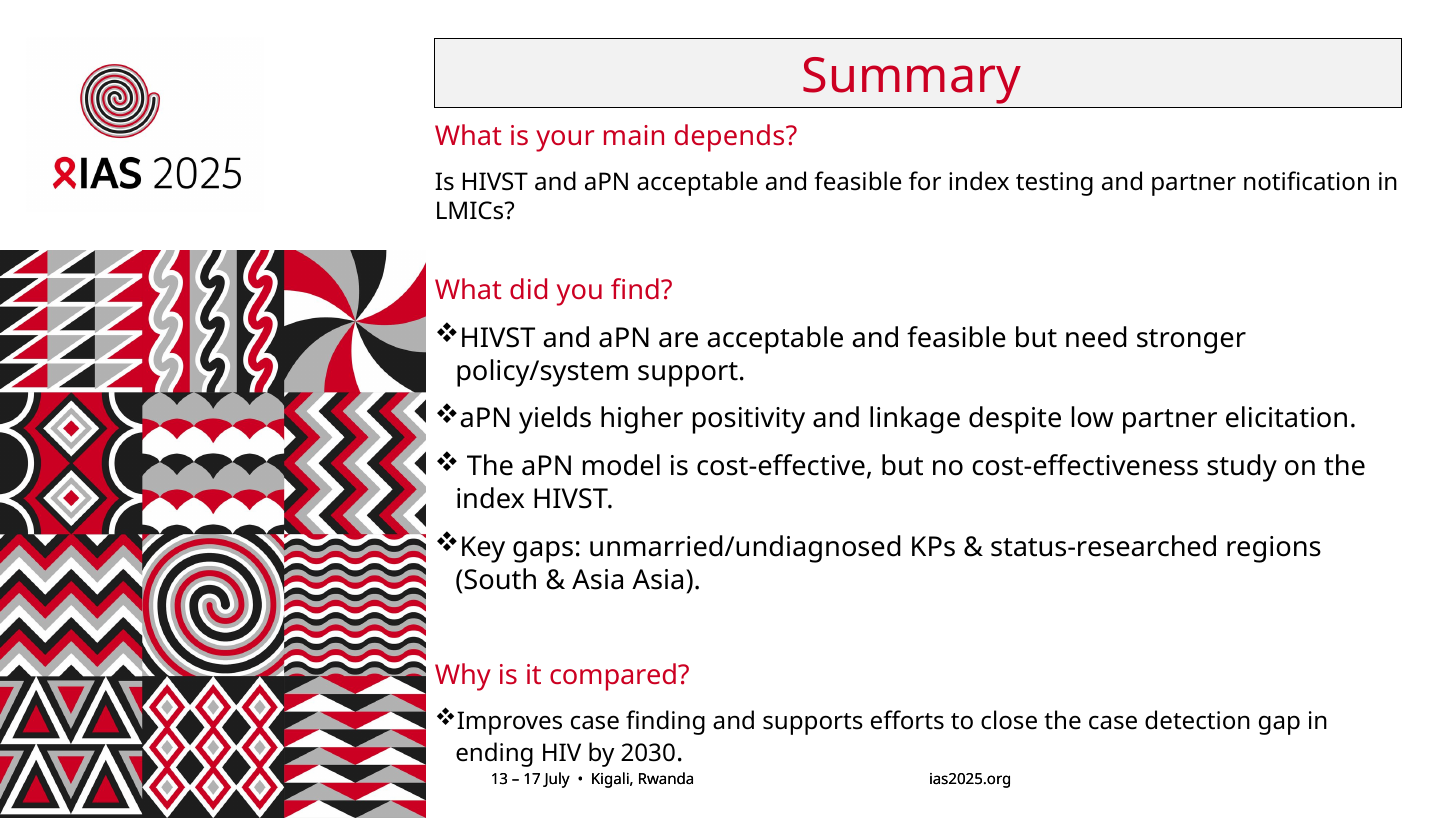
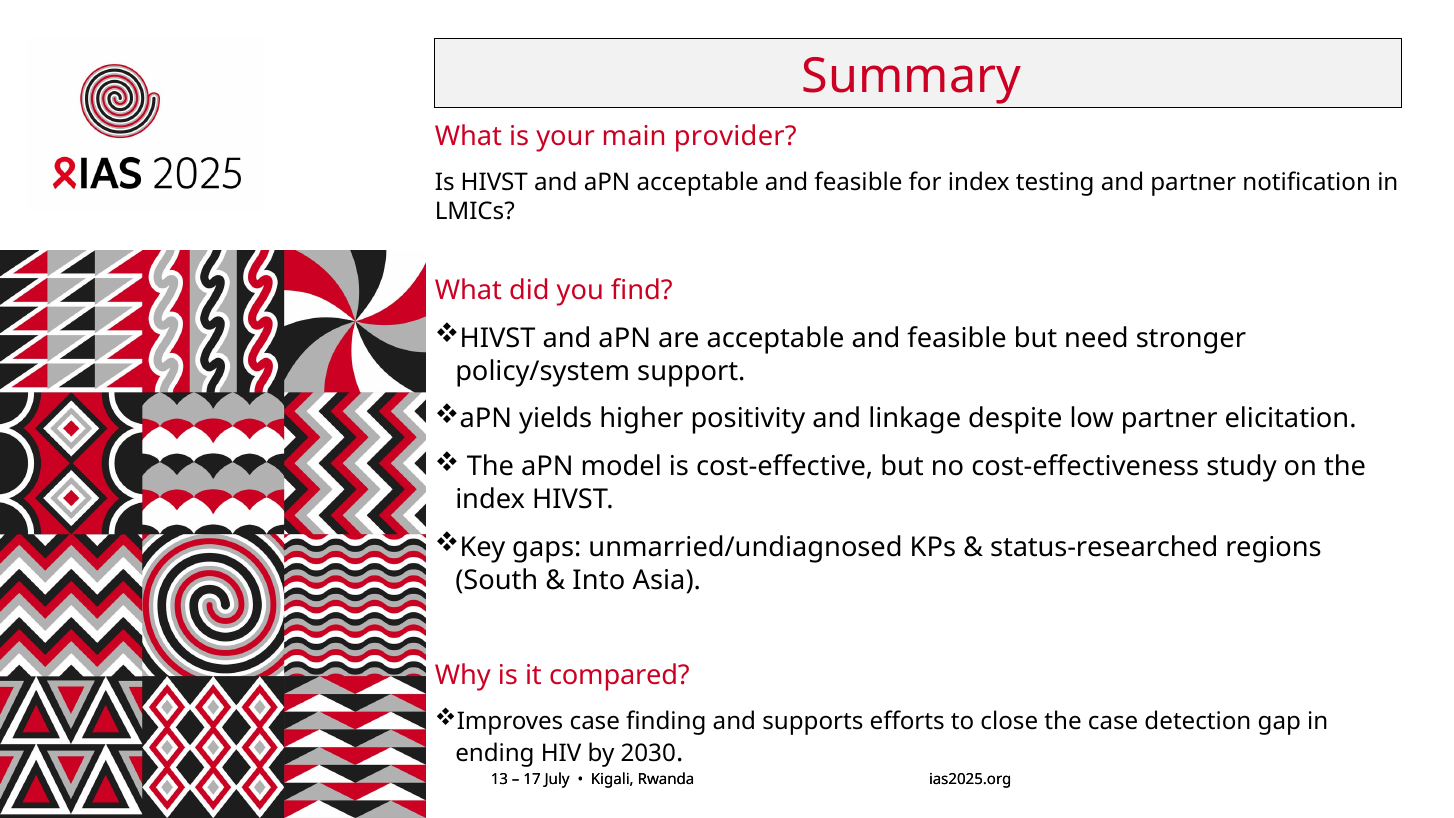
depends: depends -> provider
Asia at (599, 580): Asia -> Into
